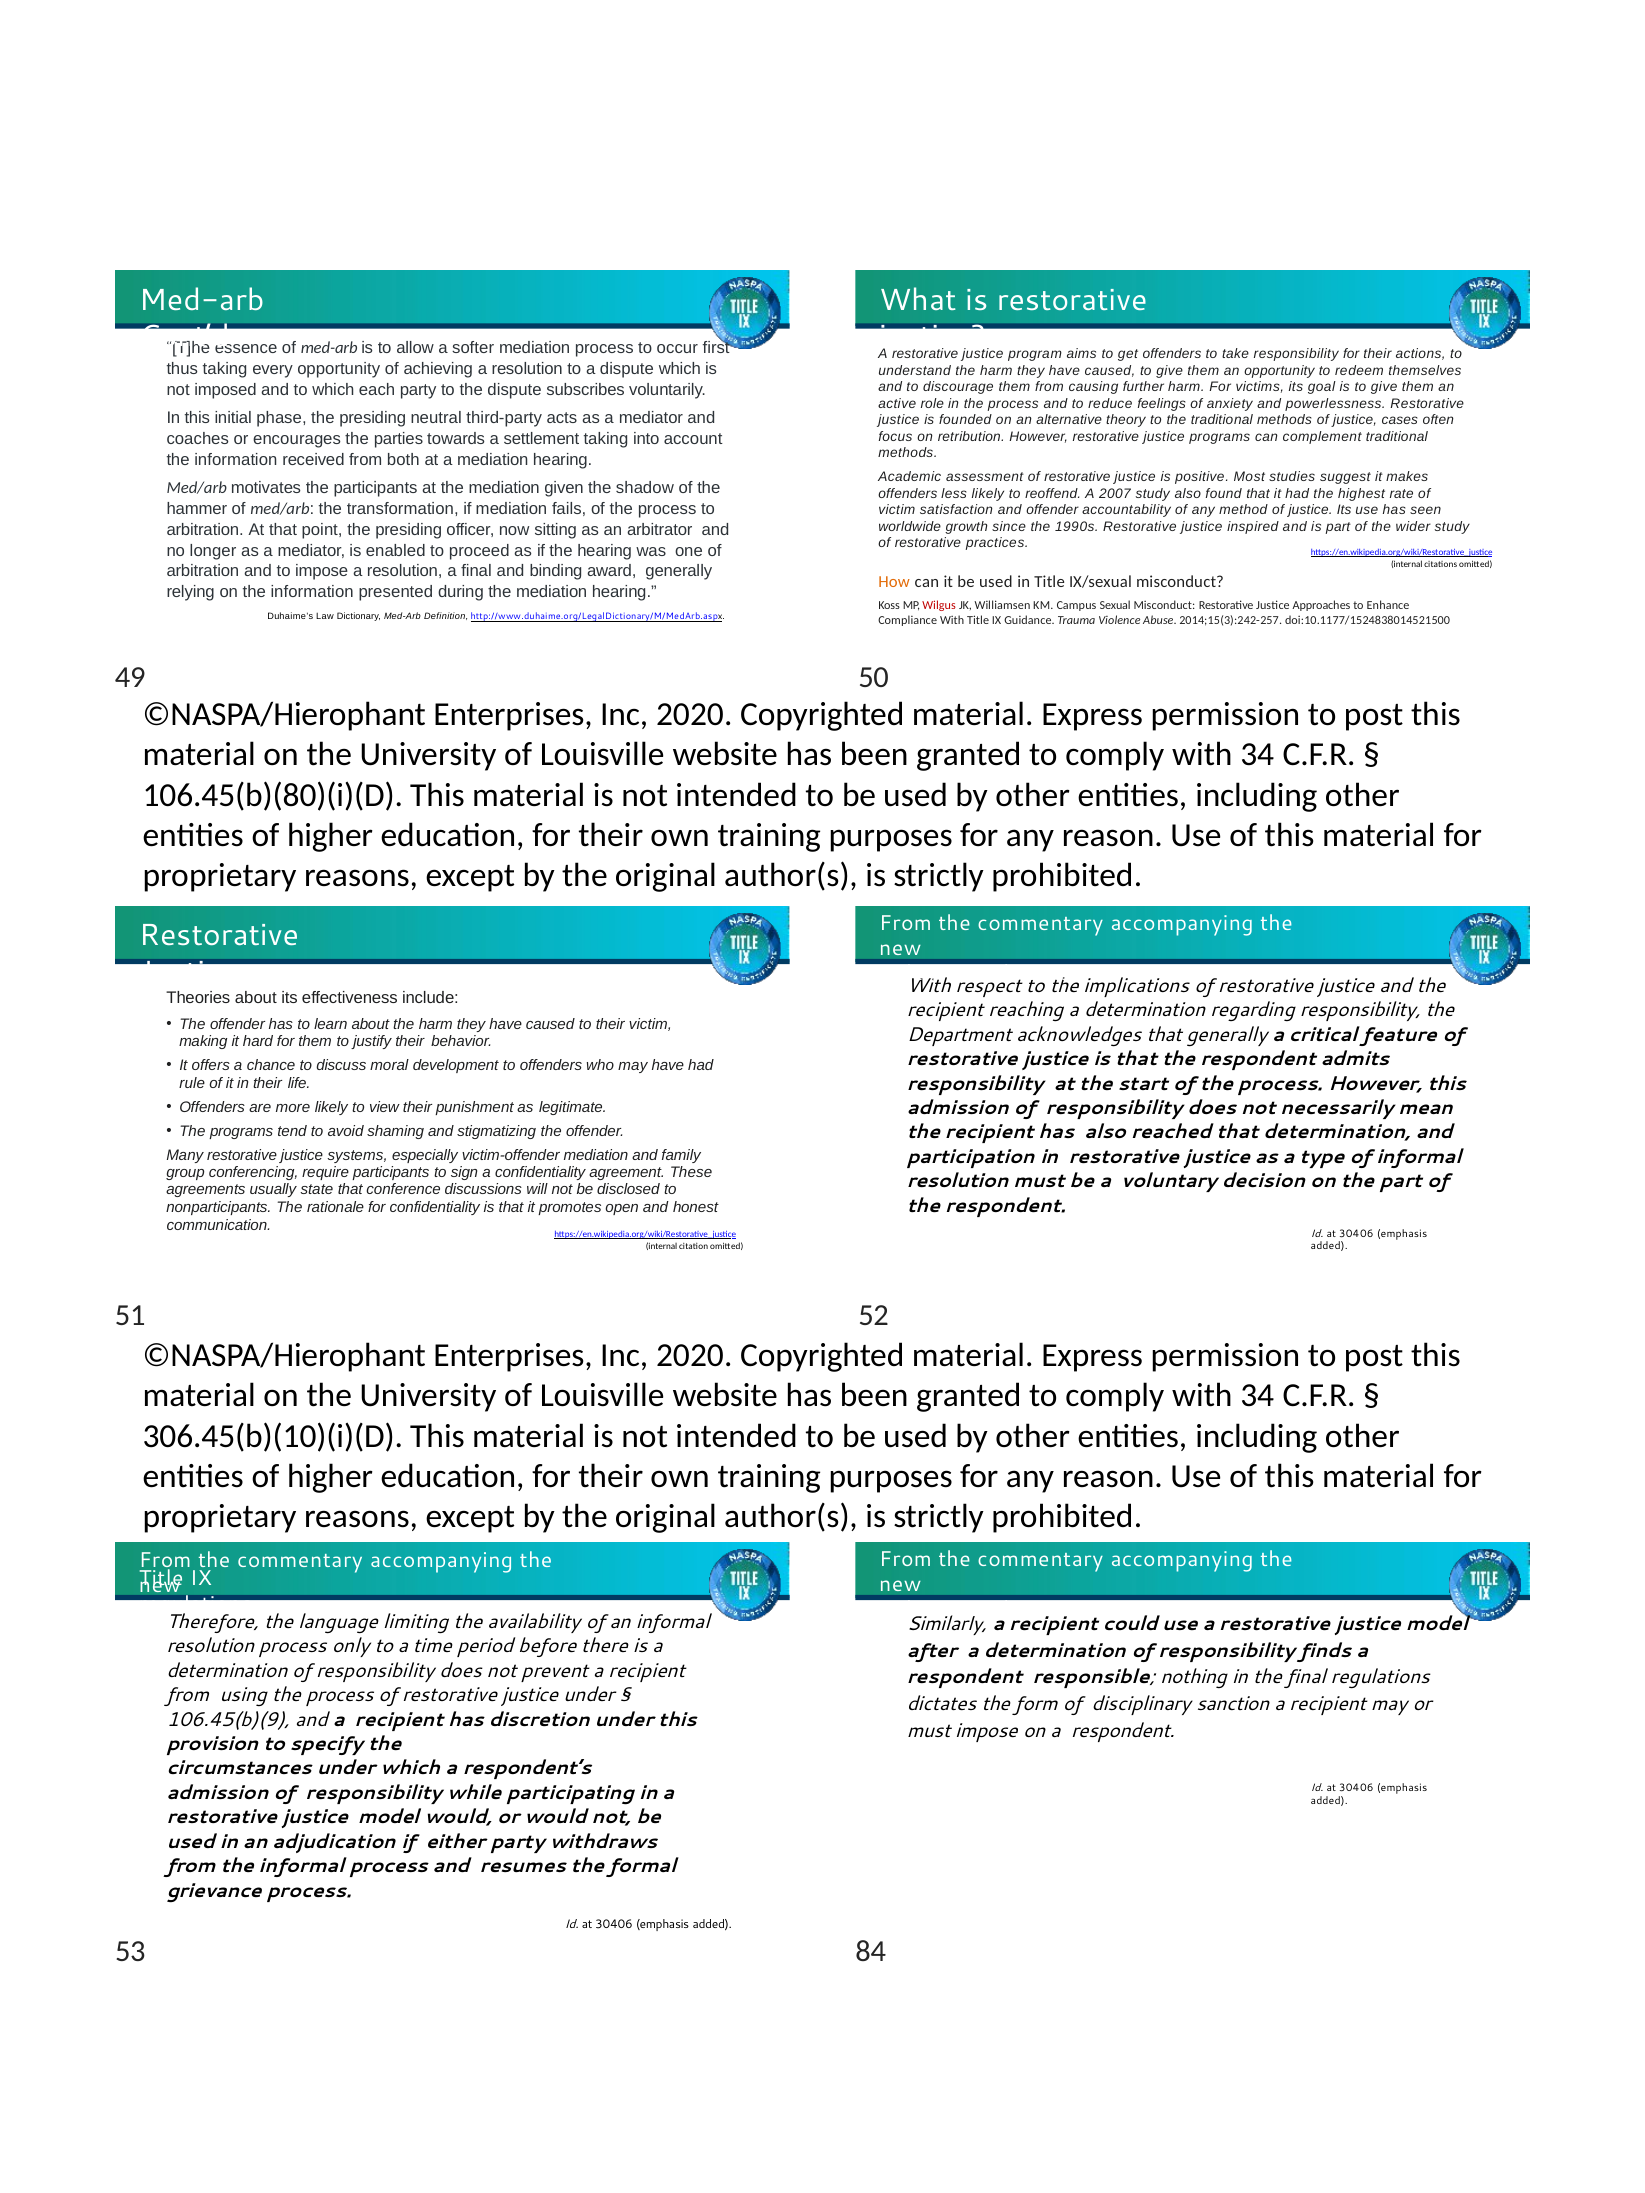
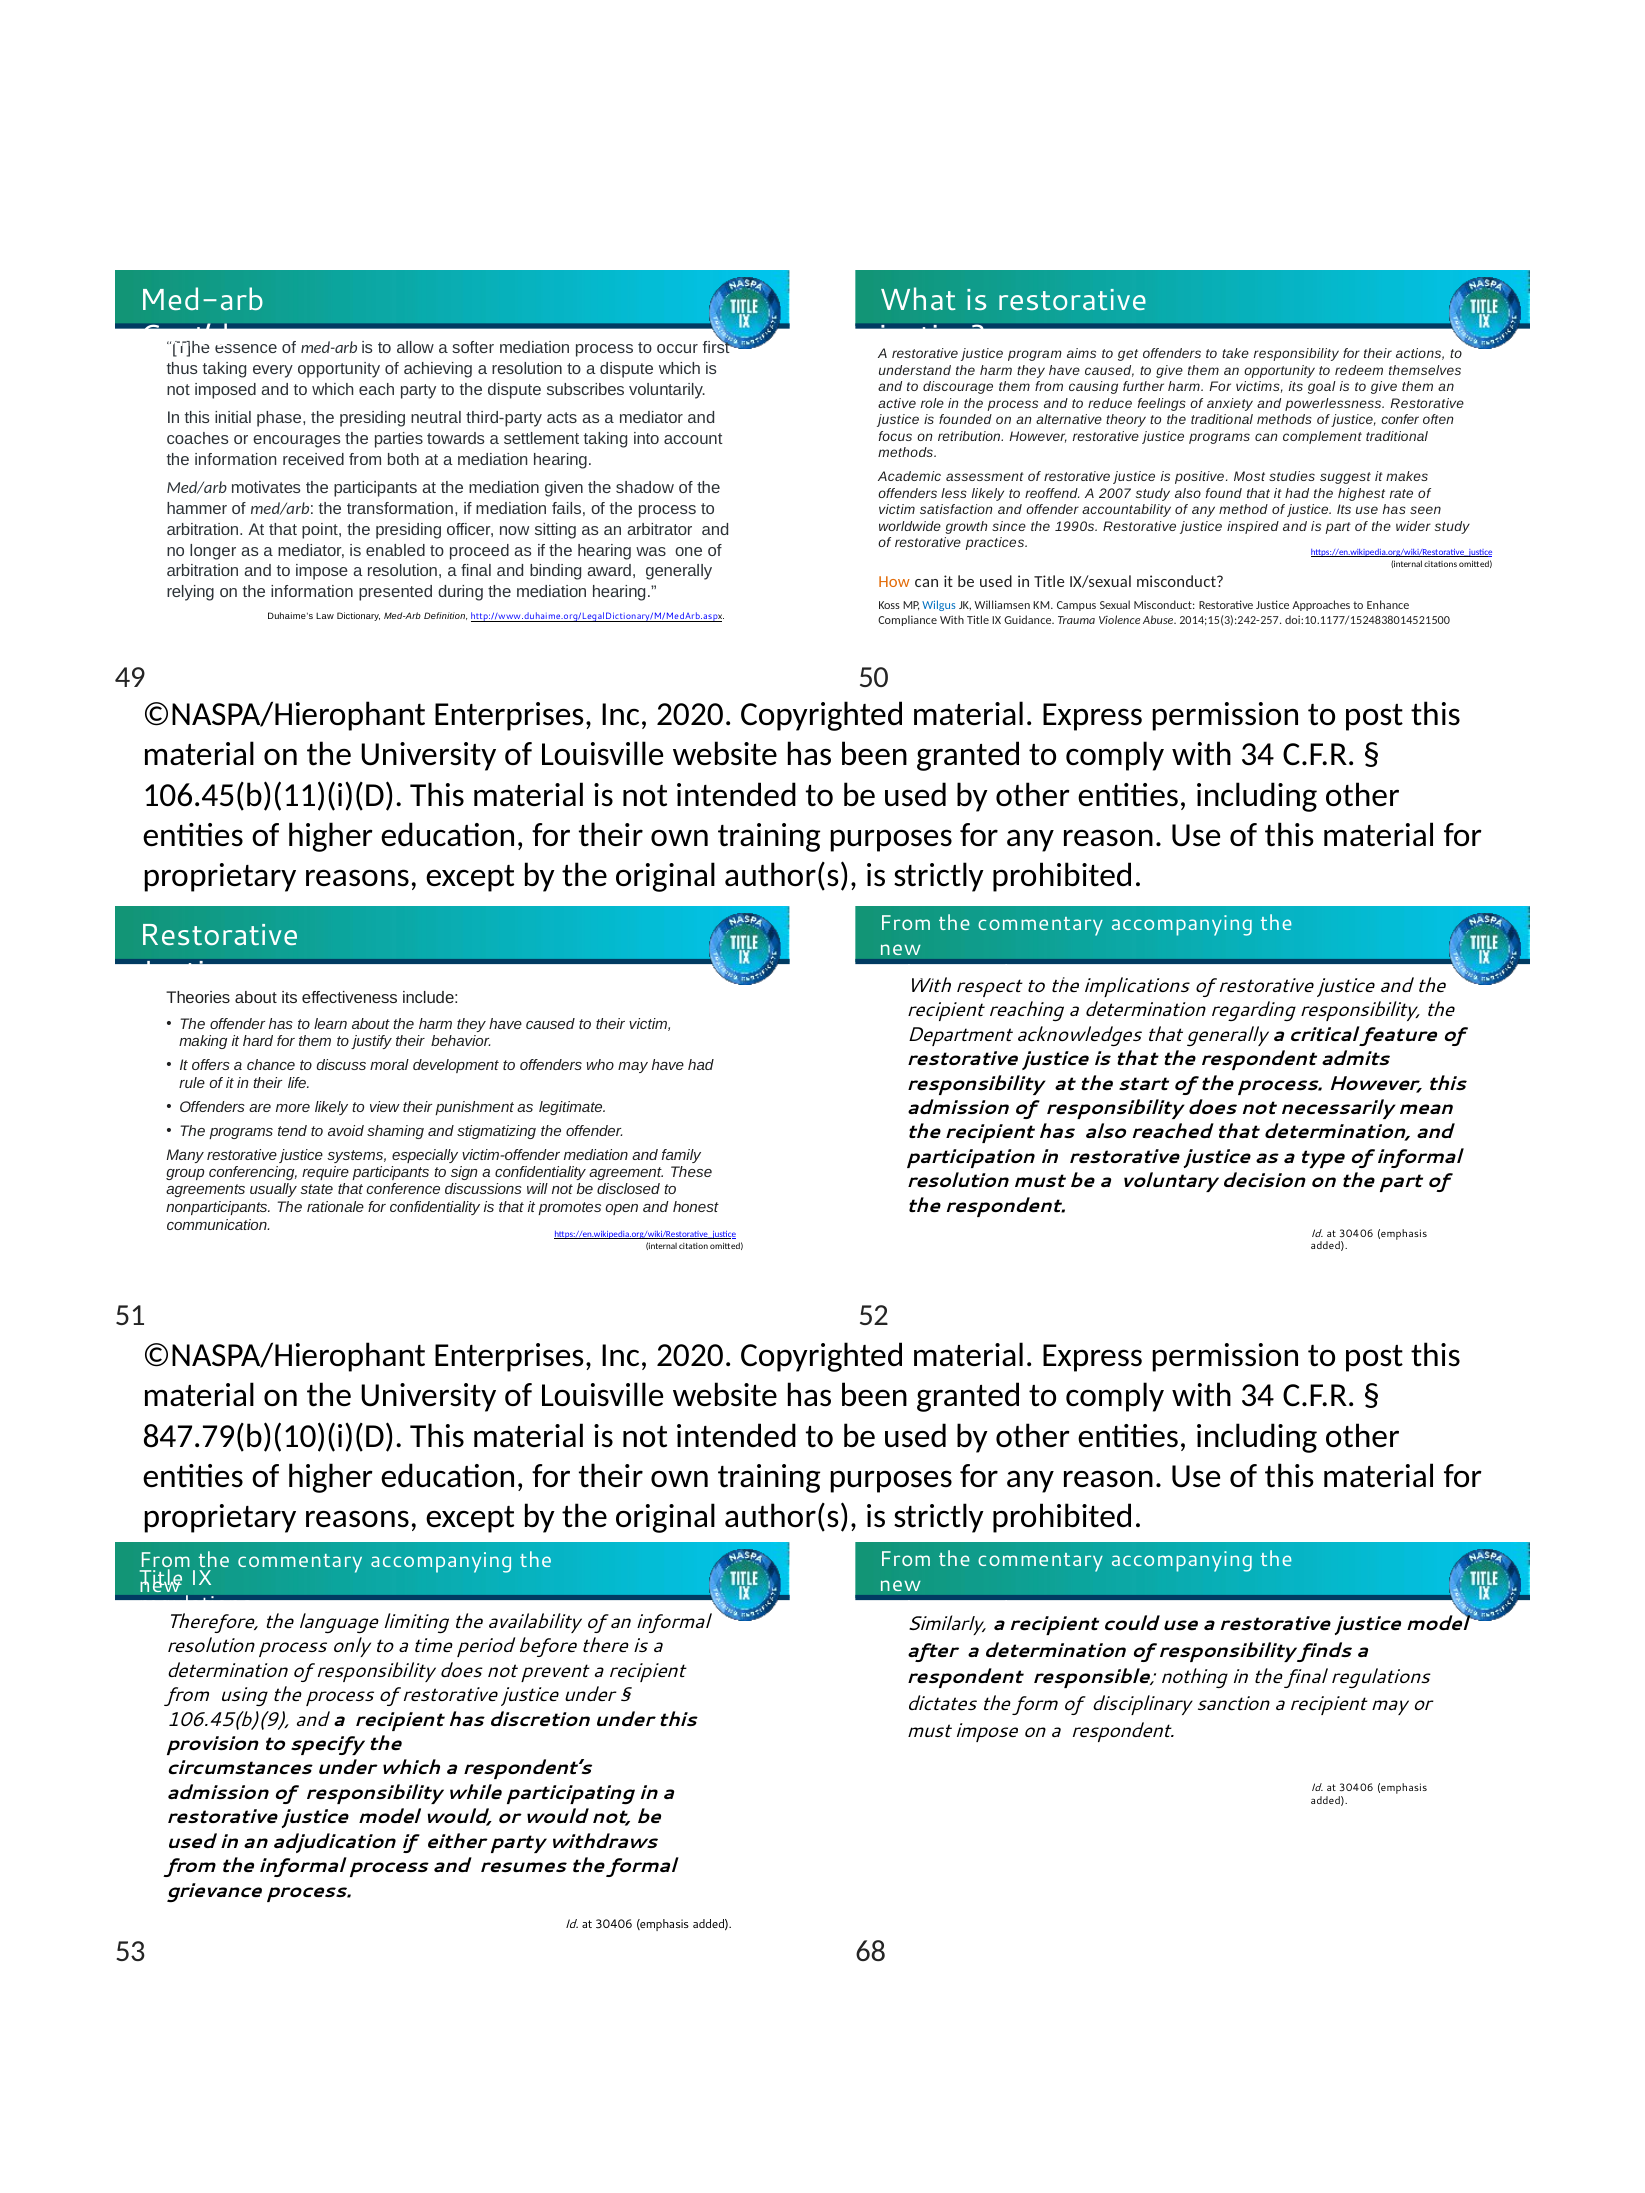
cases: cases -> confer
Wilgus colour: red -> blue
106.45(b)(80)(i)(D: 106.45(b)(80)(i)(D -> 106.45(b)(11)(i)(D
306.45(b)(10)(i)(D: 306.45(b)(10)(i)(D -> 847.79(b)(10)(i)(D
84: 84 -> 68
